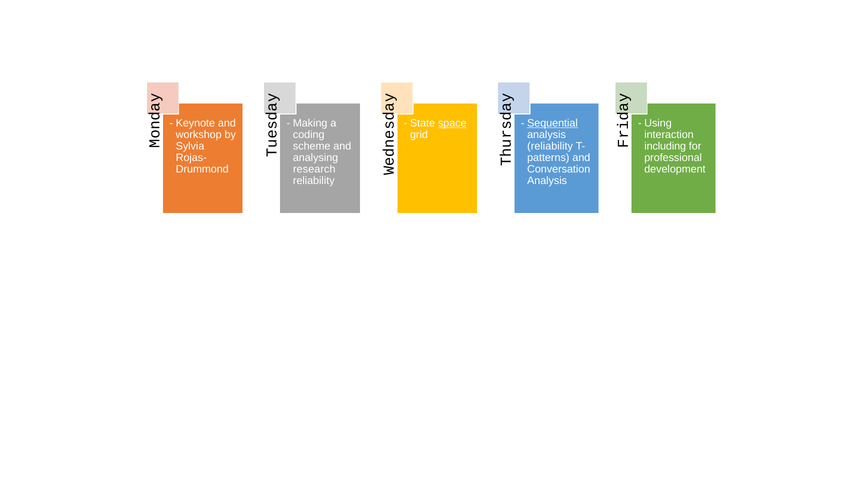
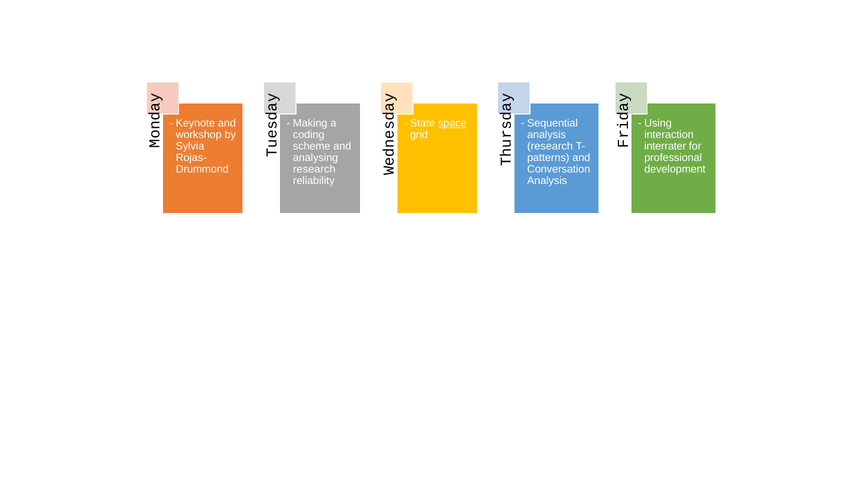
Sequential underline: present -> none
reliability at (550, 146): reliability -> research
including: including -> interrater
